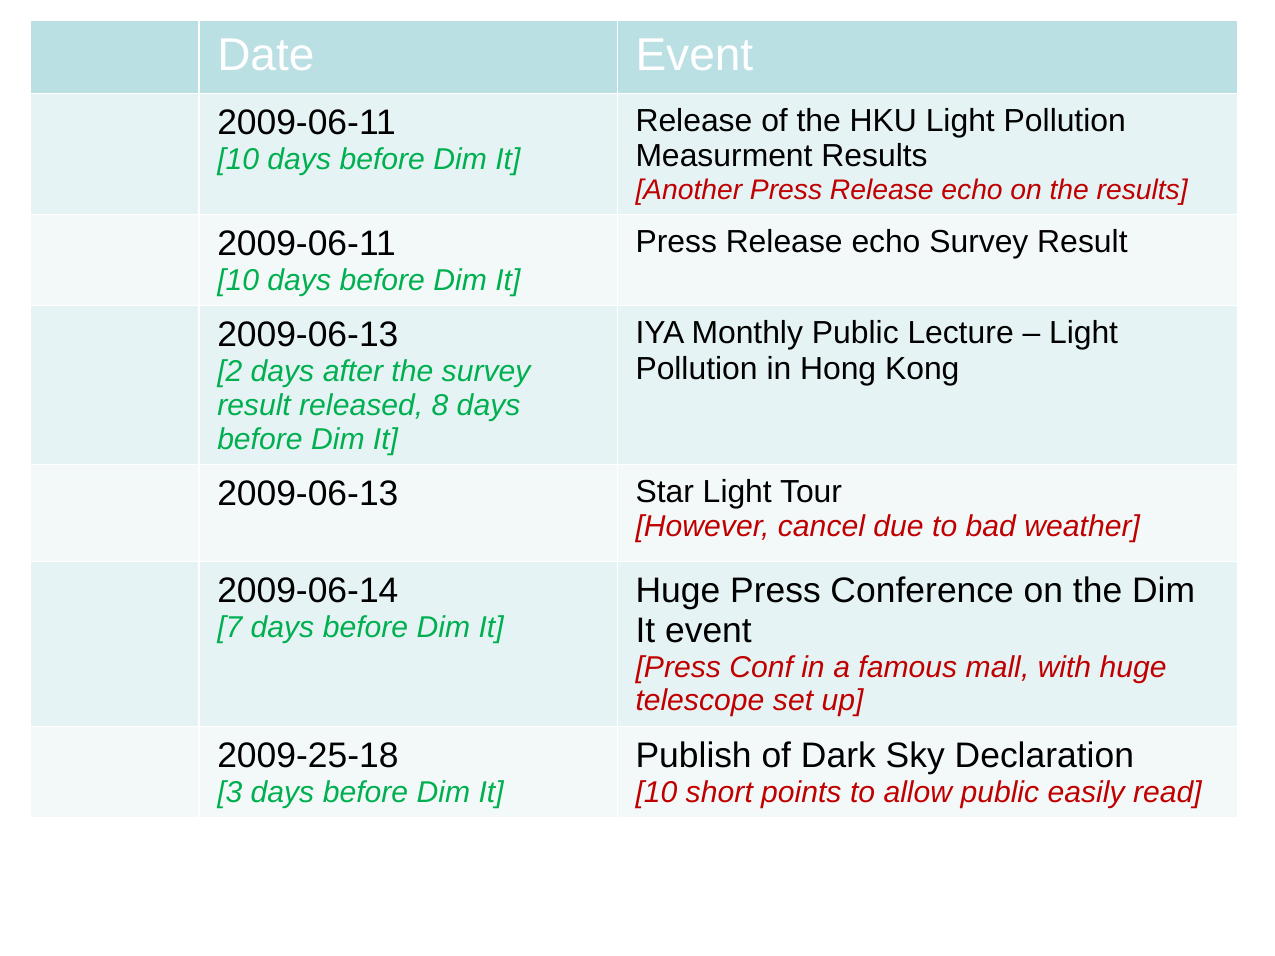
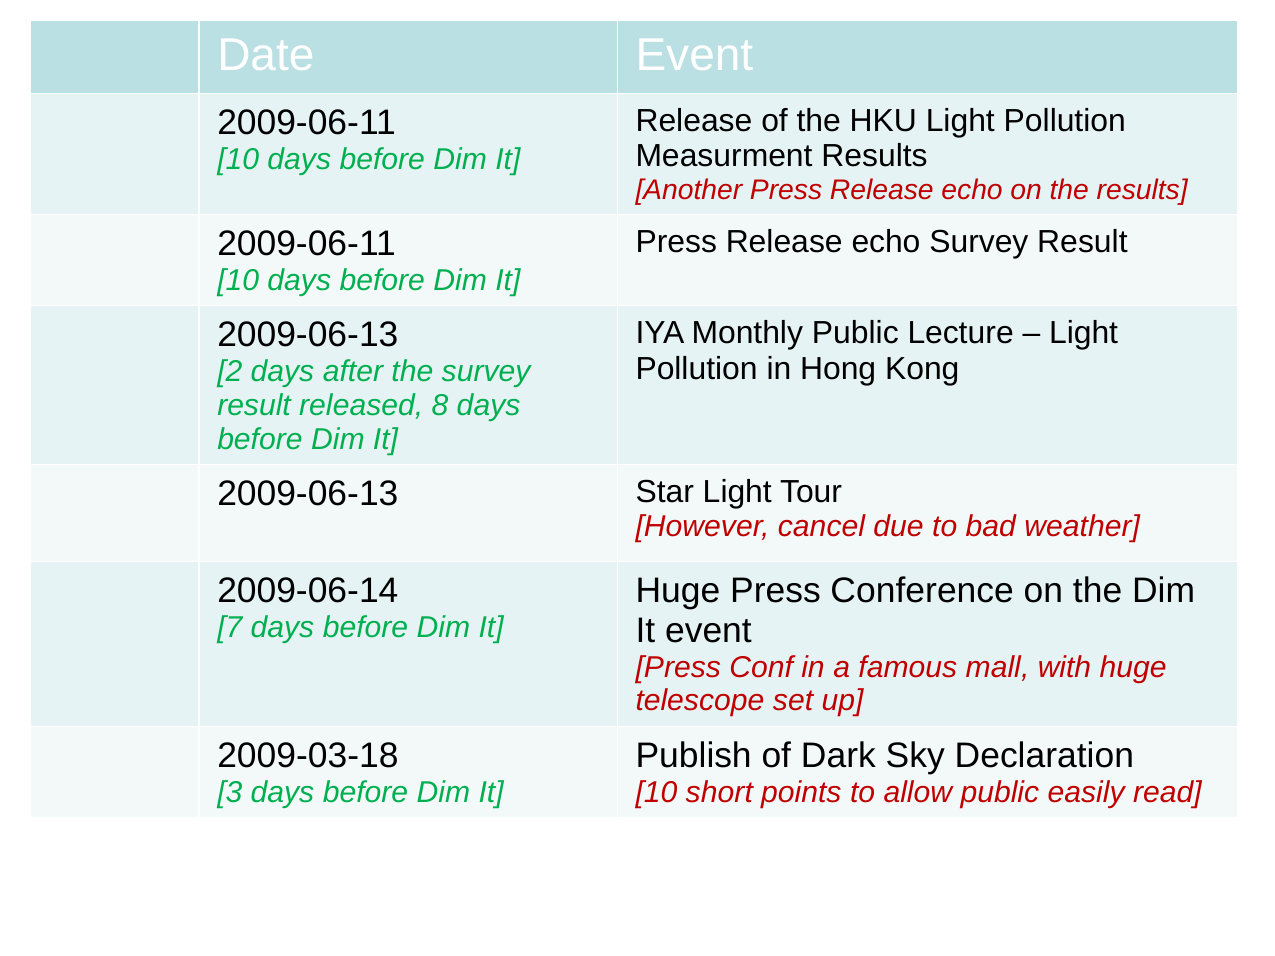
2009-25-18: 2009-25-18 -> 2009-03-18
